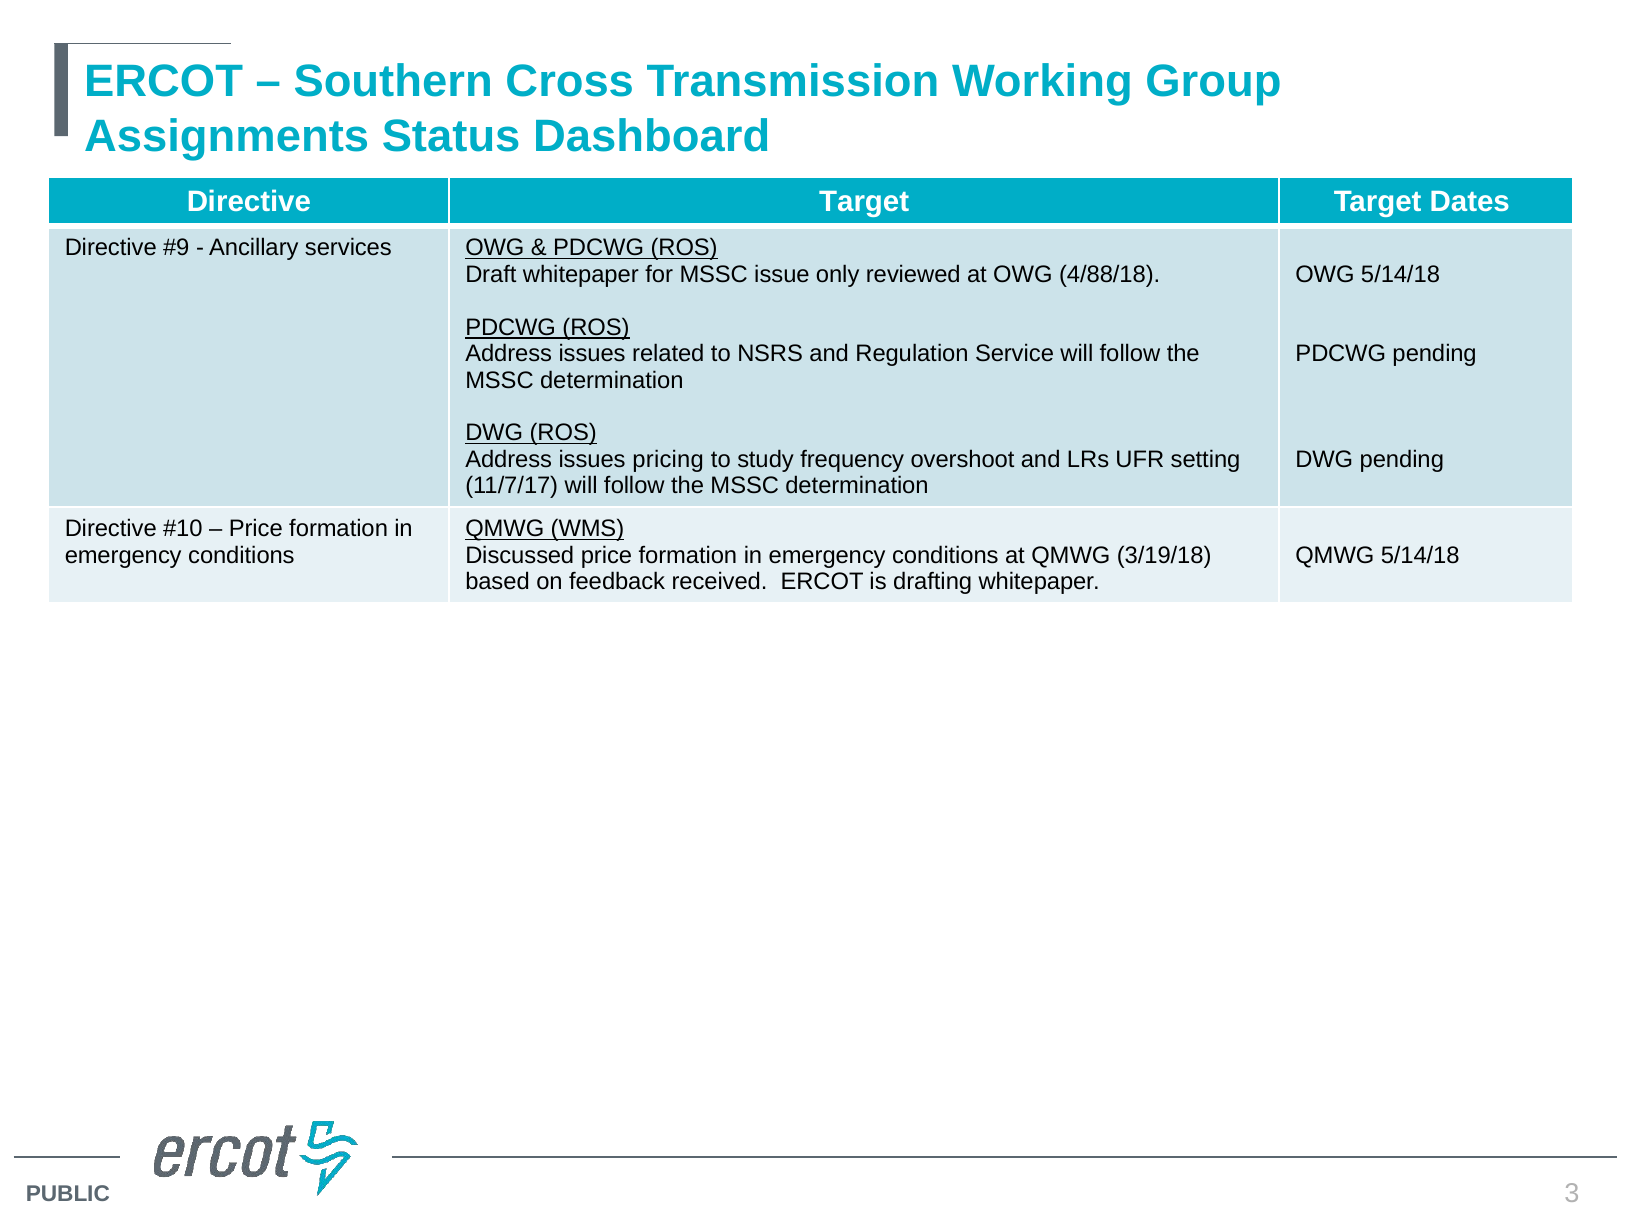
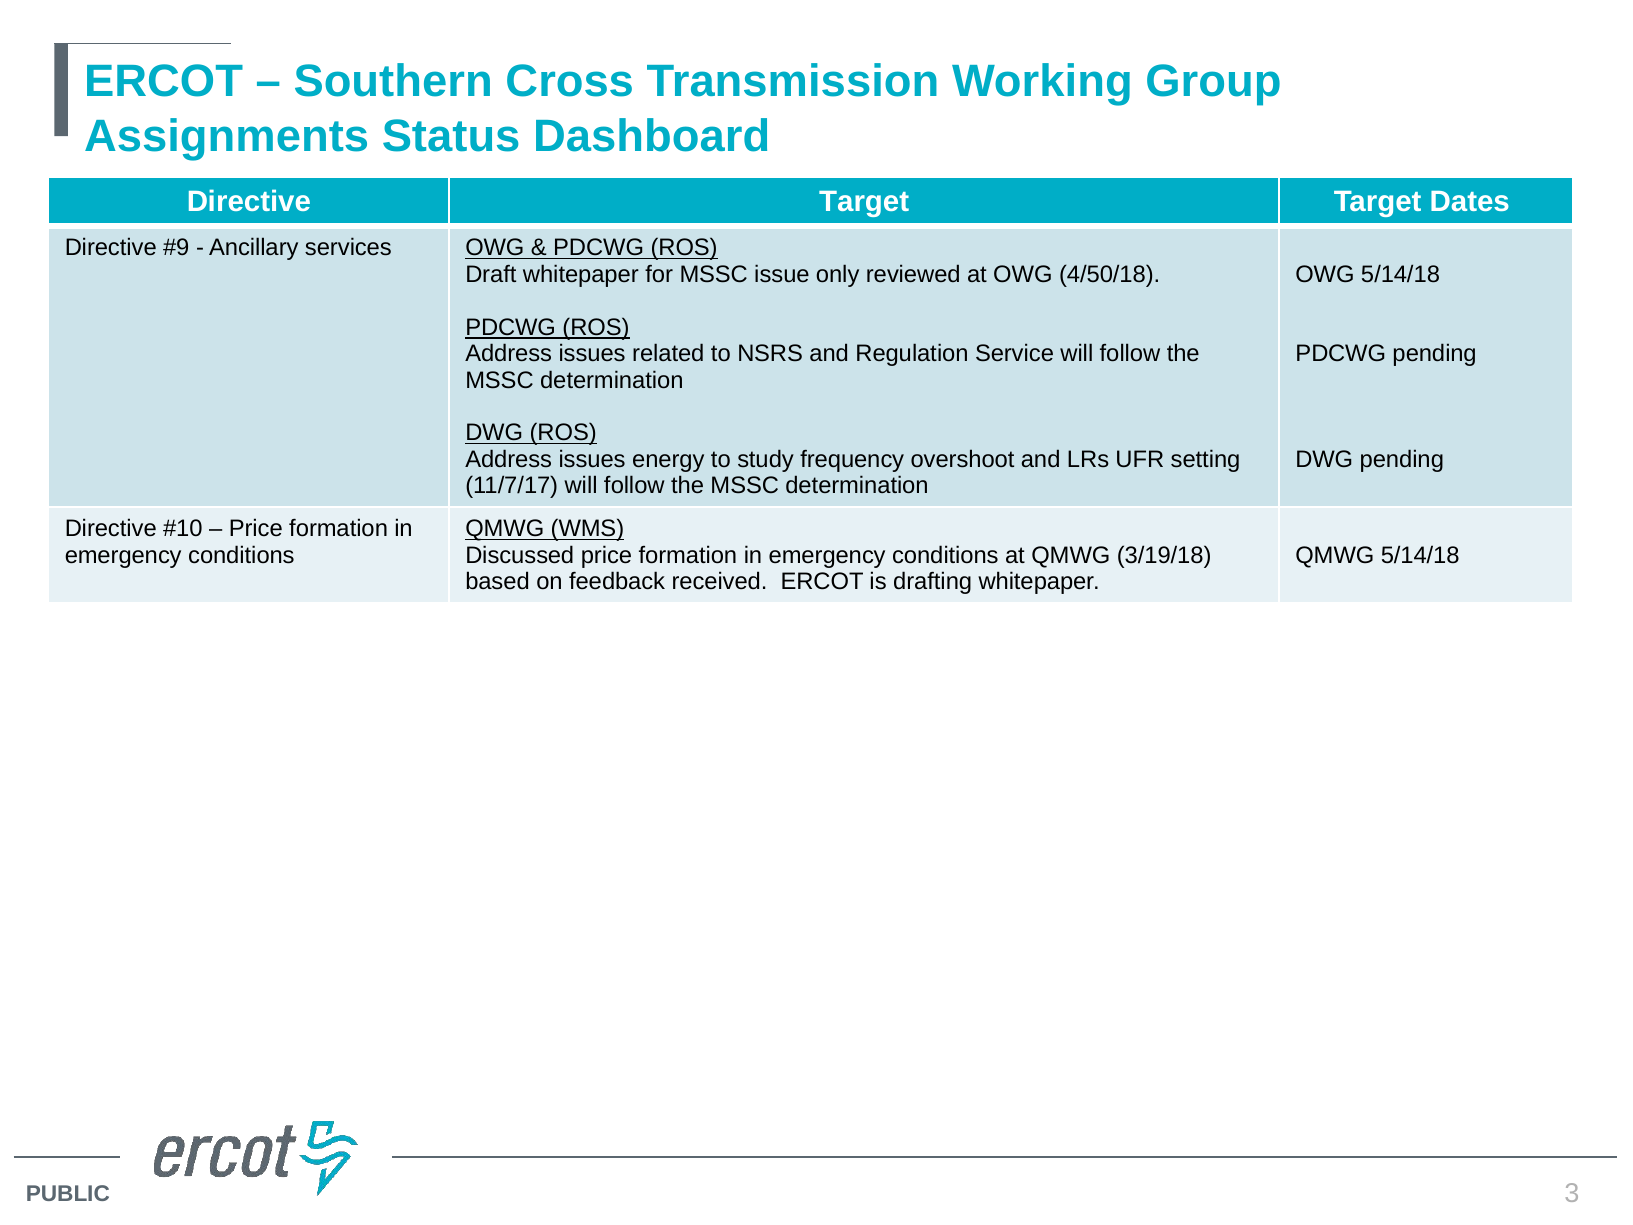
4/88/18: 4/88/18 -> 4/50/18
pricing: pricing -> energy
